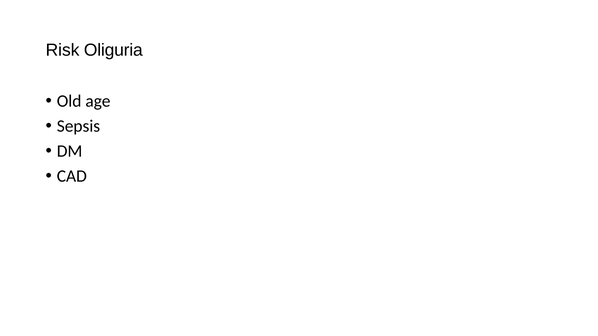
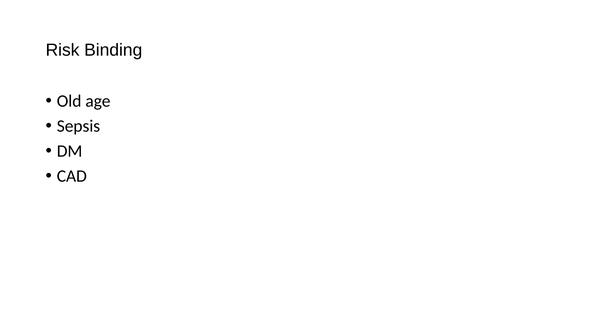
Oliguria: Oliguria -> Binding
